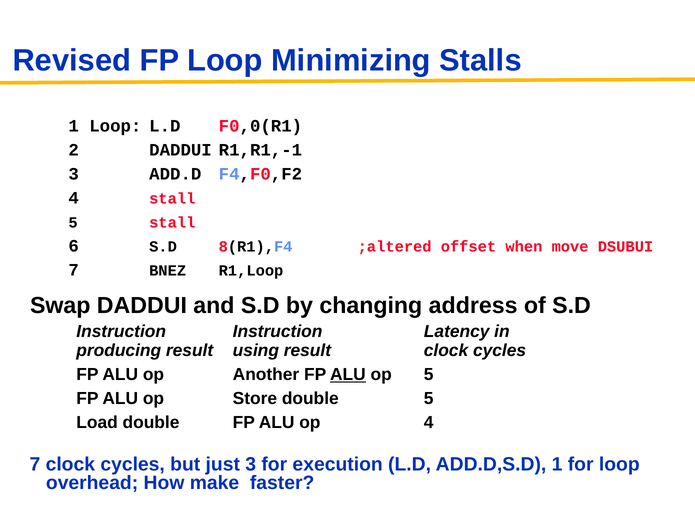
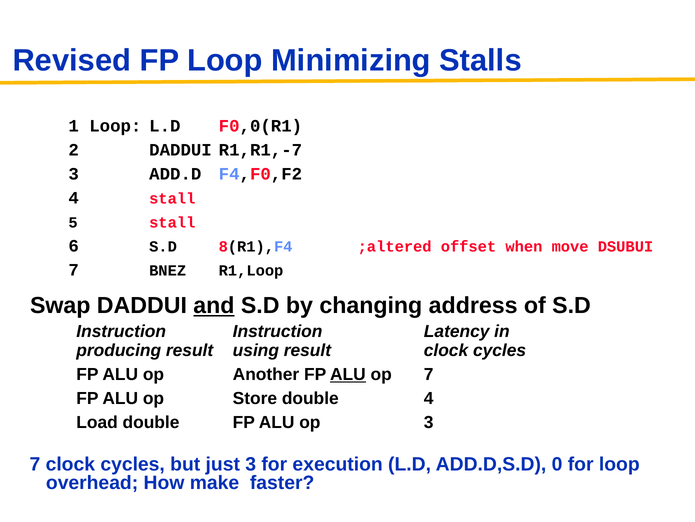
R1,R1,-1: R1,R1,-1 -> R1,R1,-7
and underline: none -> present
op 5: 5 -> 7
double 5: 5 -> 4
op 4: 4 -> 3
ADD.D,S.D 1: 1 -> 0
